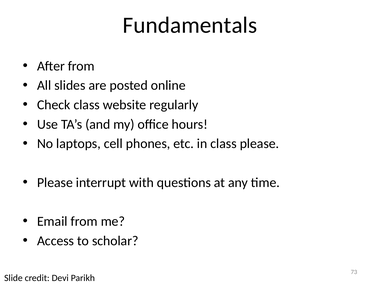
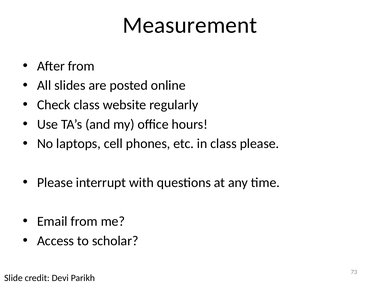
Fundamentals: Fundamentals -> Measurement
